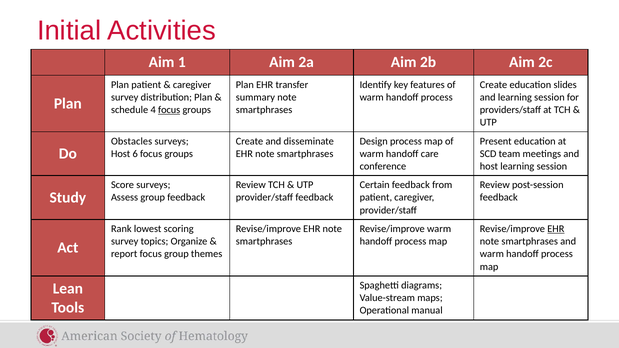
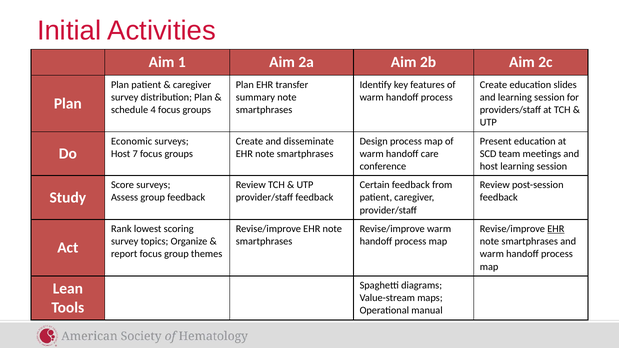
focus at (169, 110) underline: present -> none
Obstacles: Obstacles -> Economic
6: 6 -> 7
